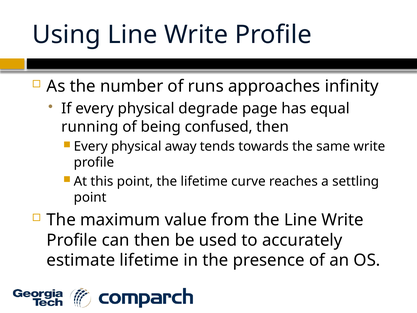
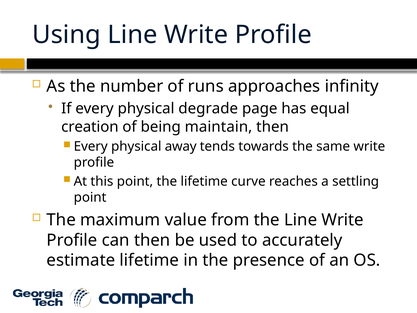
running: running -> creation
confused: confused -> maintain
